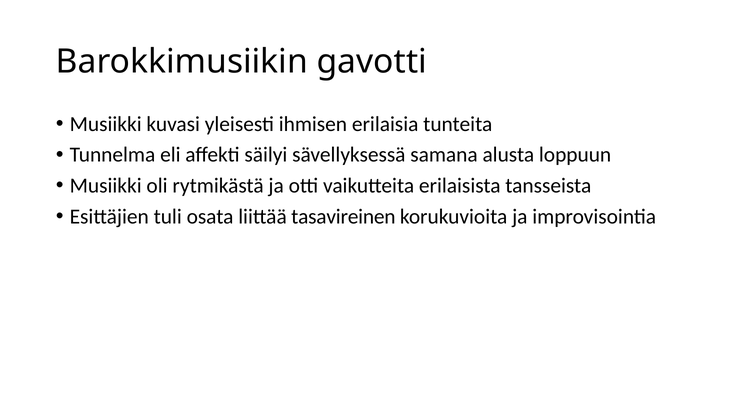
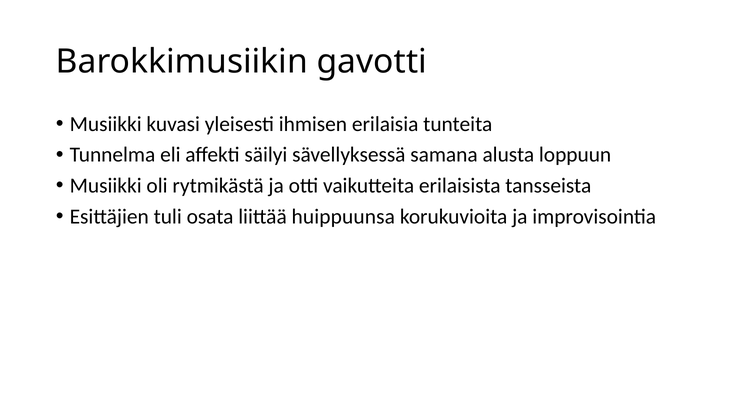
tasavireinen: tasavireinen -> huippuunsa
